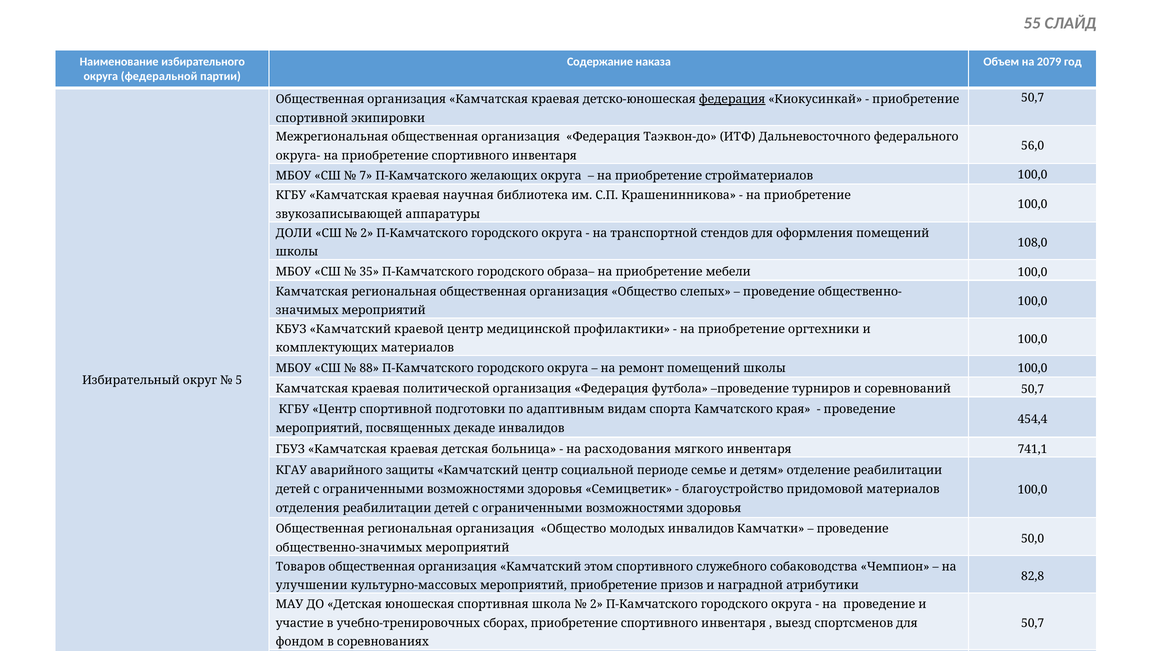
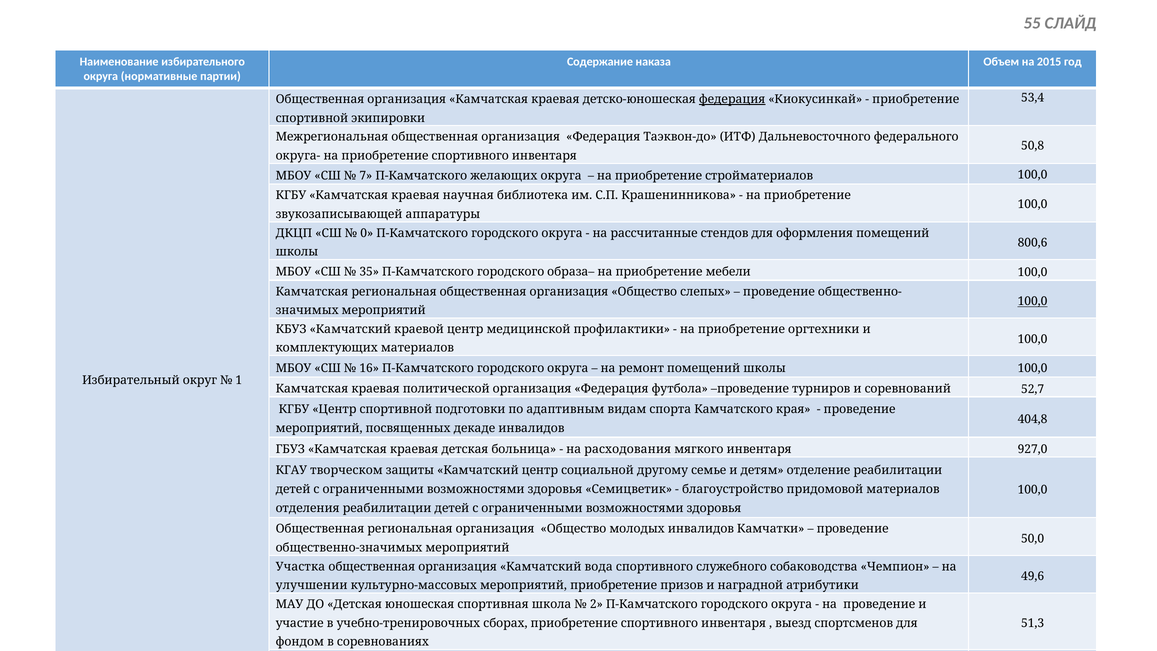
2079: 2079 -> 2015
федеральной: федеральной -> нормативные
50,7 at (1033, 98): 50,7 -> 53,4
56,0: 56,0 -> 50,8
ДОЛИ: ДОЛИ -> ДКЦП
2 at (367, 233): 2 -> 0
транспортной: транспортной -> рассчитанные
108,0: 108,0 -> 800,6
100,0 at (1033, 301) underline: none -> present
88: 88 -> 16
5: 5 -> 1
соревнований 50,7: 50,7 -> 52,7
454,4: 454,4 -> 404,8
741,1: 741,1 -> 927,0
аварийного: аварийного -> творческом
периоде: периоде -> другому
Товаров: Товаров -> Участка
этом: этом -> вода
82,8: 82,8 -> 49,6
50,7 at (1033, 623): 50,7 -> 51,3
